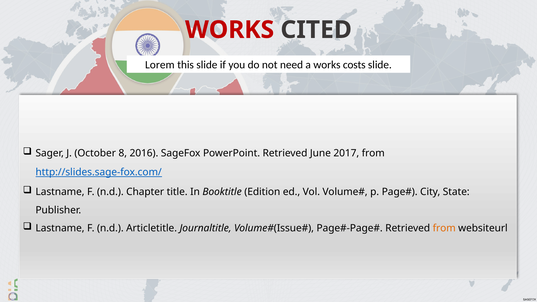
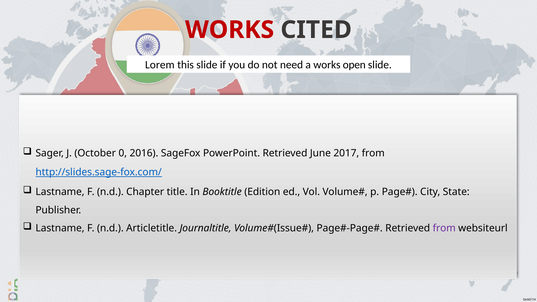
costs: costs -> open
8: 8 -> 0
from at (444, 228) colour: orange -> purple
